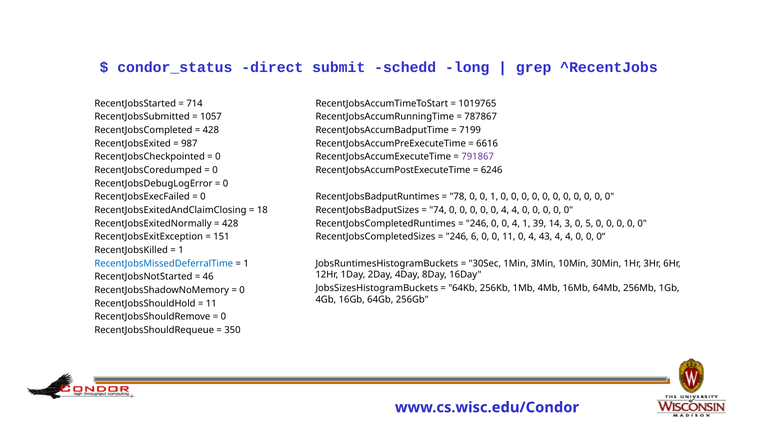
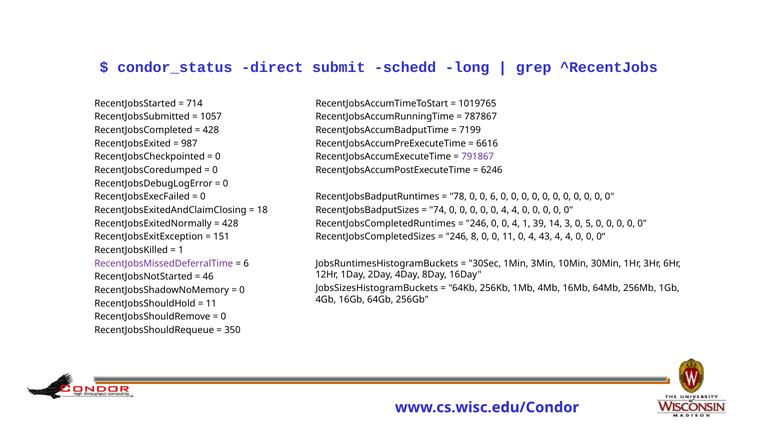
0 1: 1 -> 6
6: 6 -> 8
RecentJobsMissedDeferralTime colour: blue -> purple
1 at (246, 263): 1 -> 6
